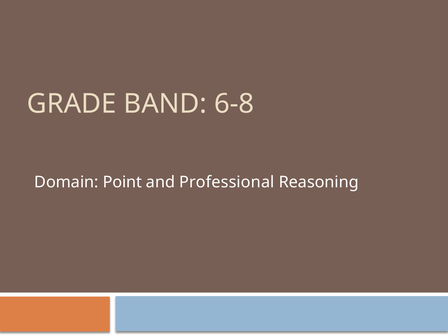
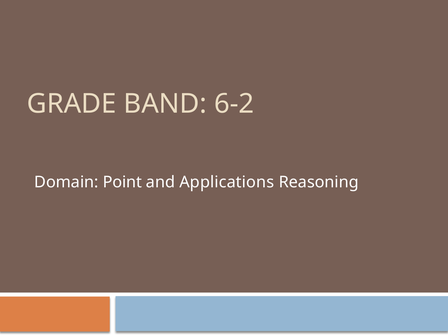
6-8: 6-8 -> 6-2
Professional: Professional -> Applications
